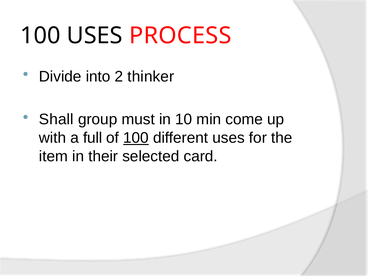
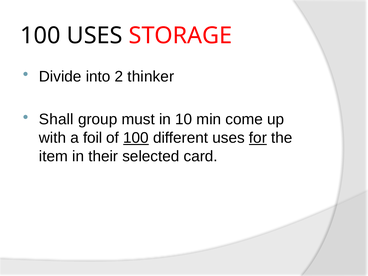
PROCESS: PROCESS -> STORAGE
full: full -> foil
for underline: none -> present
